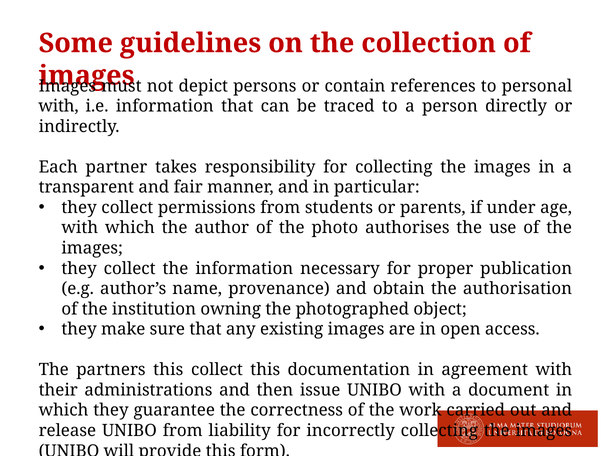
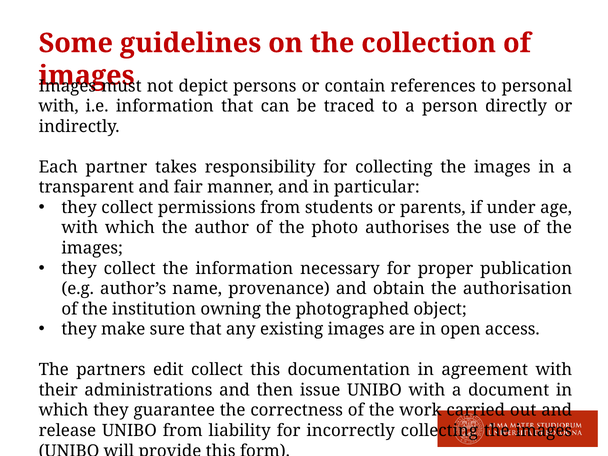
partners this: this -> edit
